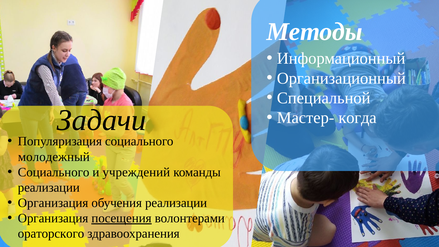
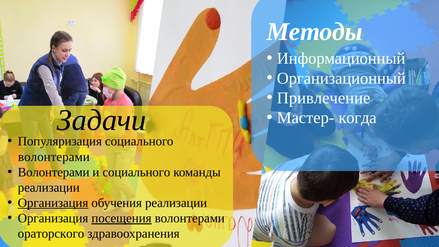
Специальной: Специальной -> Привлечение
молодежный at (54, 157): молодежный -> волонтерами
Социального at (54, 172): Социального -> Волонтерами
и учреждений: учреждений -> социального
Организация at (53, 203) underline: none -> present
